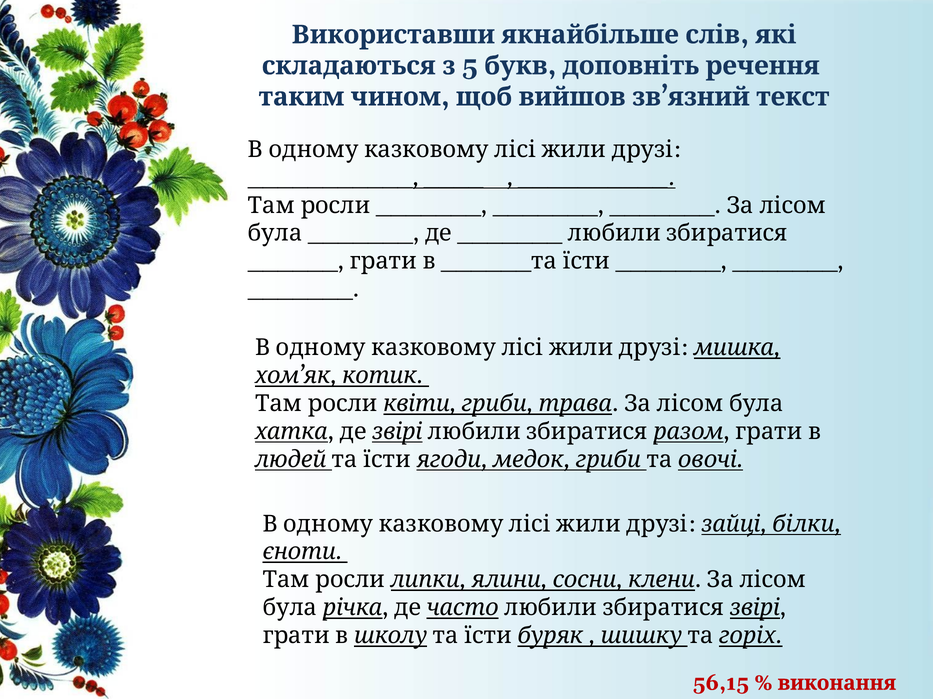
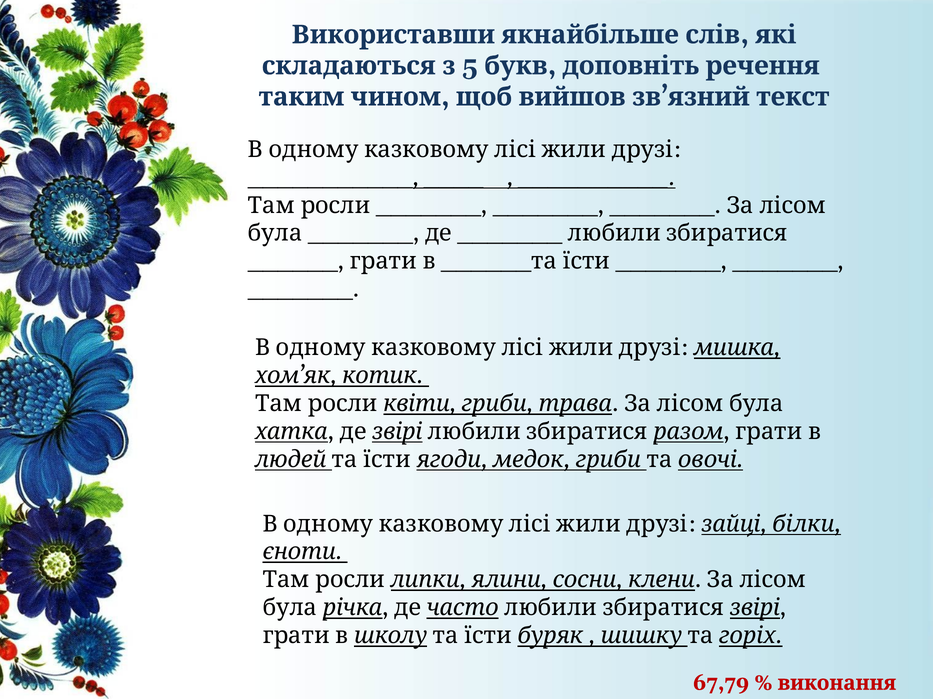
56,15: 56,15 -> 67,79
